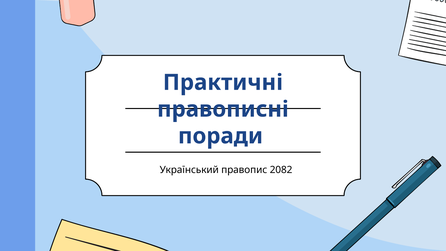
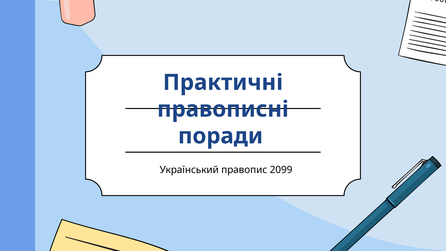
2082: 2082 -> 2099
